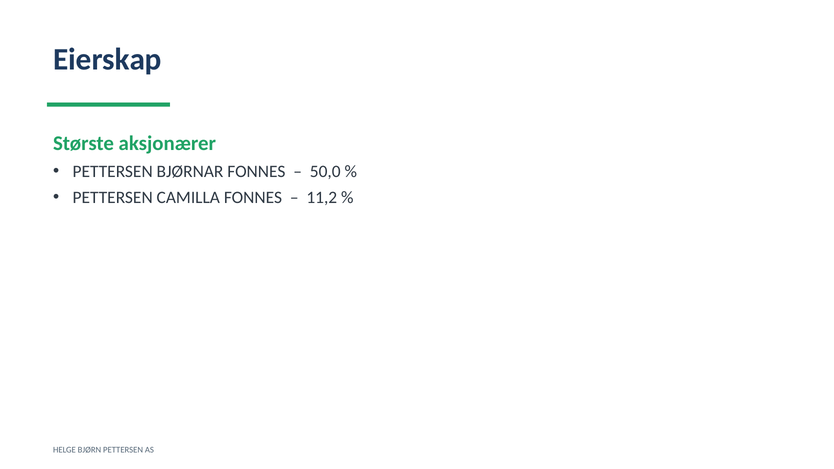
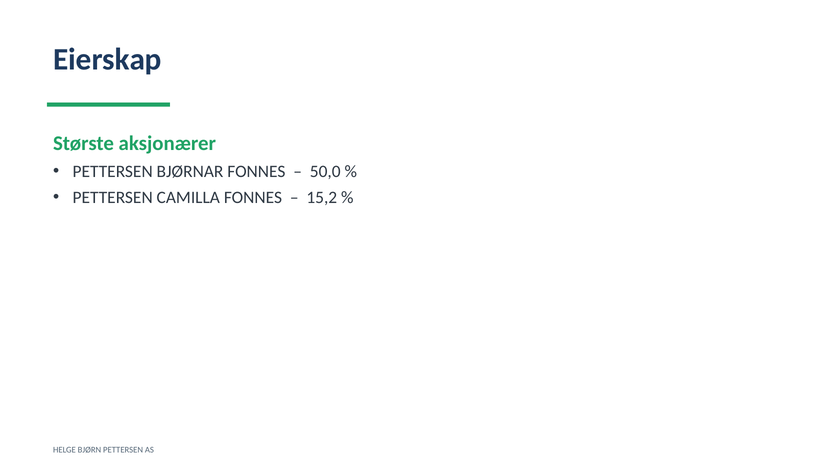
11,2: 11,2 -> 15,2
